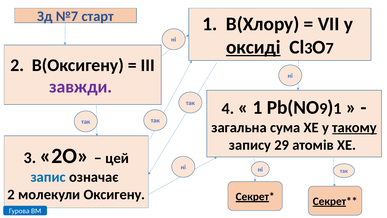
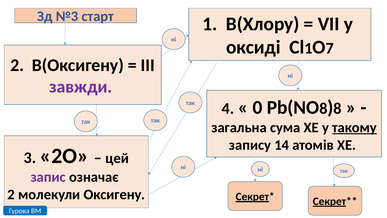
№7: №7 -> №3
оксиді underline: present -> none
3 at (308, 48): 3 -> 1
1 at (257, 107): 1 -> 0
9 at (323, 108): 9 -> 8
1 at (338, 108): 1 -> 8
29: 29 -> 14
запис colour: blue -> purple
